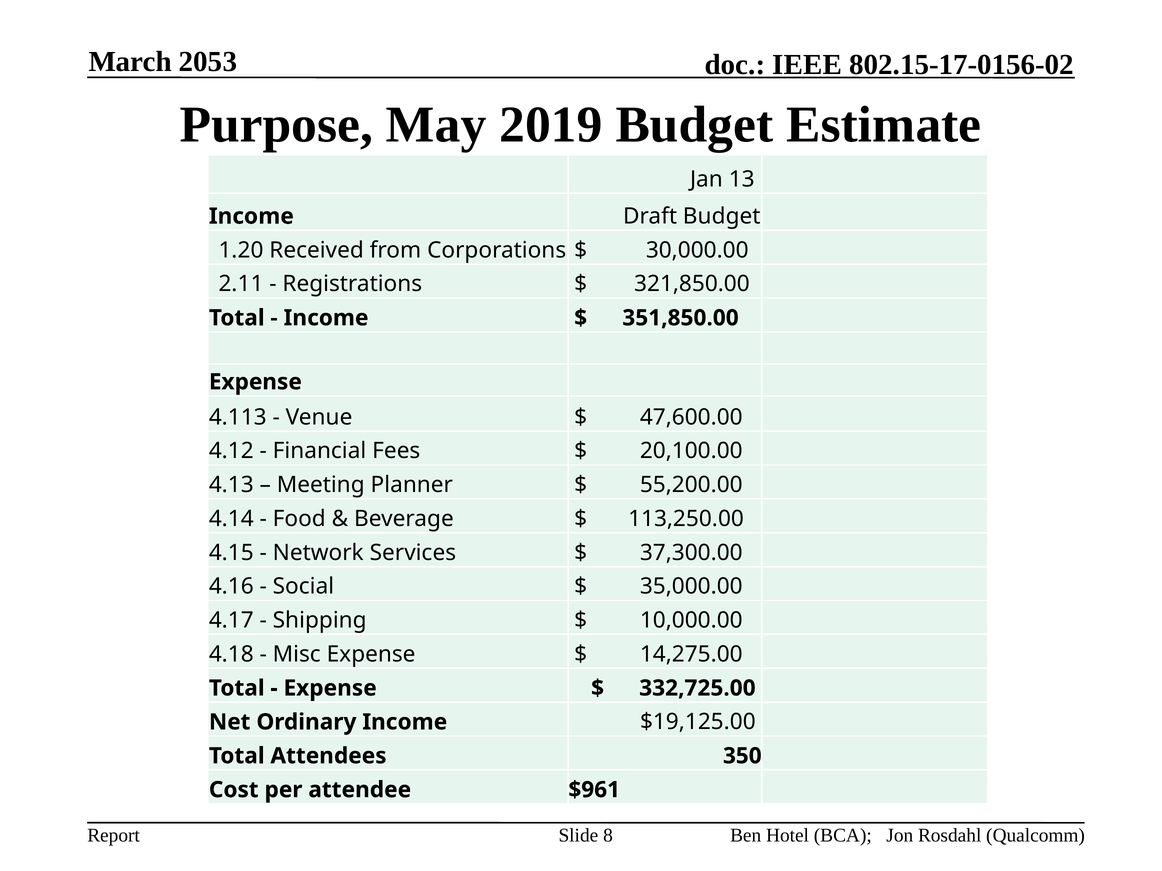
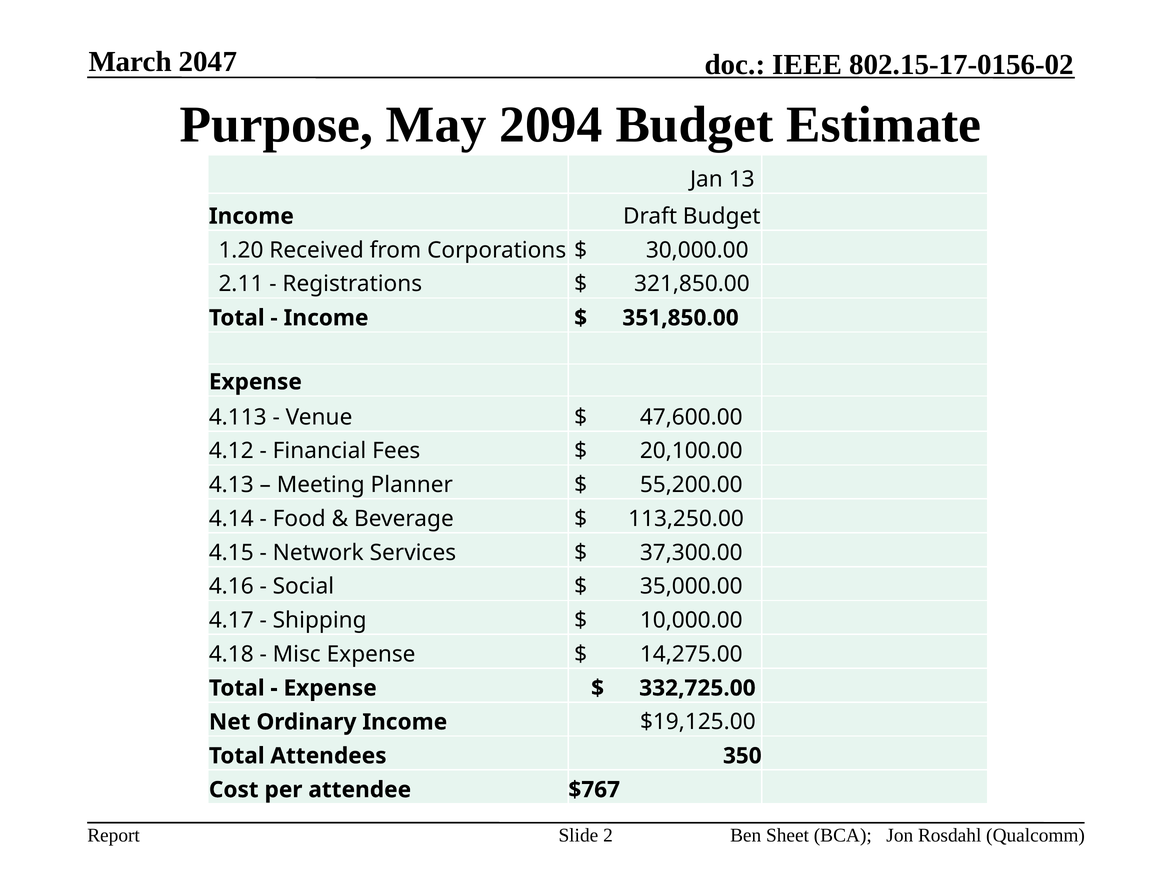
2053: 2053 -> 2047
2019: 2019 -> 2094
$961: $961 -> $767
8: 8 -> 2
Hotel: Hotel -> Sheet
